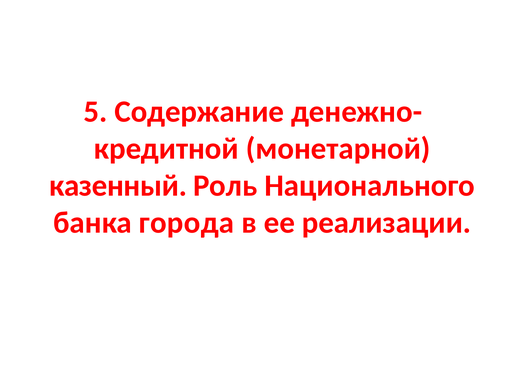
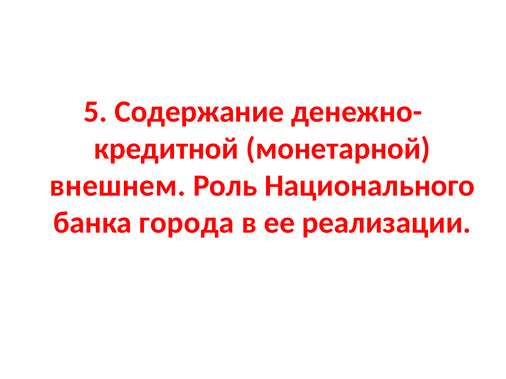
казенный: казенный -> внешнем
